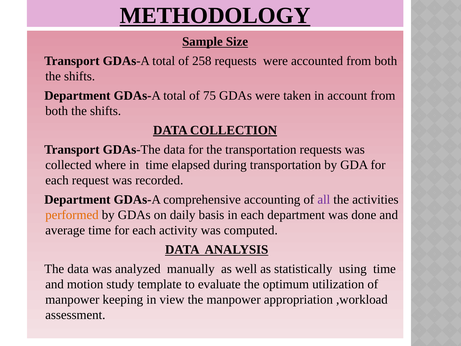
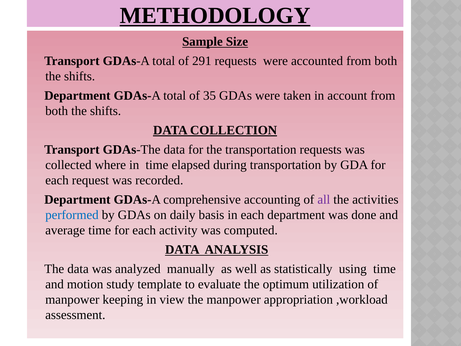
258: 258 -> 291
75: 75 -> 35
performed colour: orange -> blue
